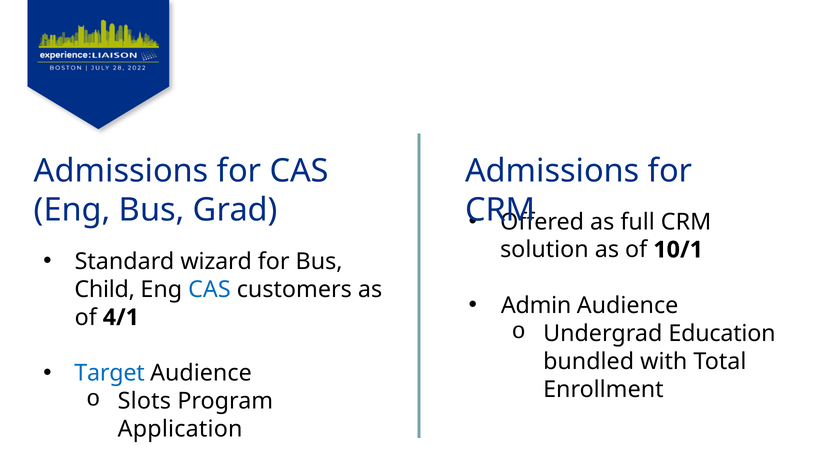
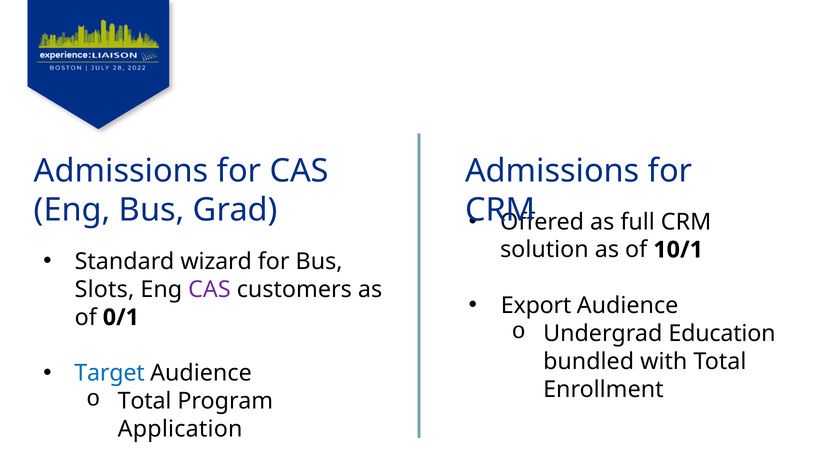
Child: Child -> Slots
CAS at (209, 290) colour: blue -> purple
Admin: Admin -> Export
4/1: 4/1 -> 0/1
Slots at (144, 402): Slots -> Total
